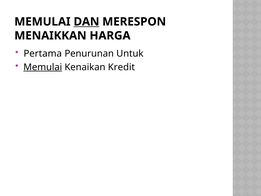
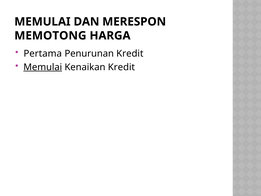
DAN underline: present -> none
MENAIKKAN: MENAIKKAN -> MEMOTONG
Penurunan Untuk: Untuk -> Kredit
